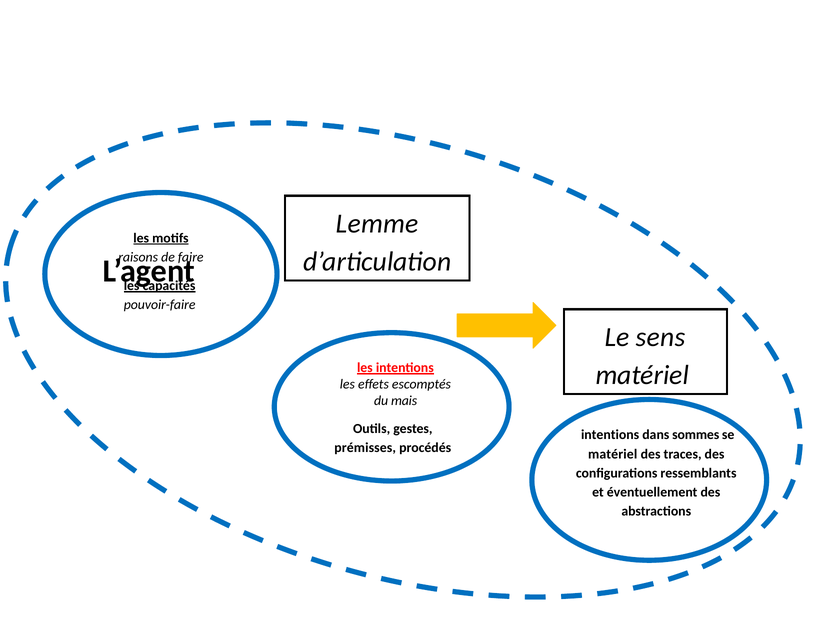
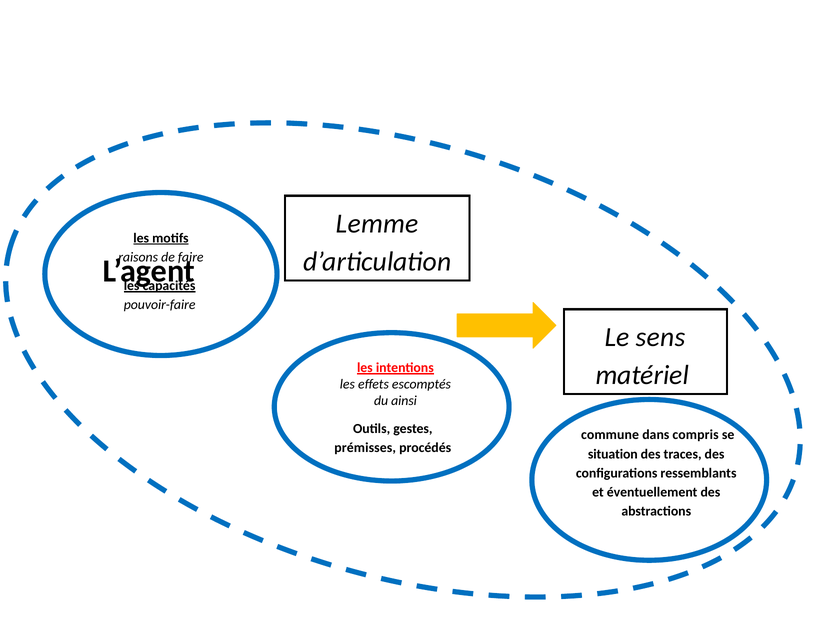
mais: mais -> ainsi
intentions at (610, 435): intentions -> commune
sommes: sommes -> compris
matériel at (613, 454): matériel -> situation
